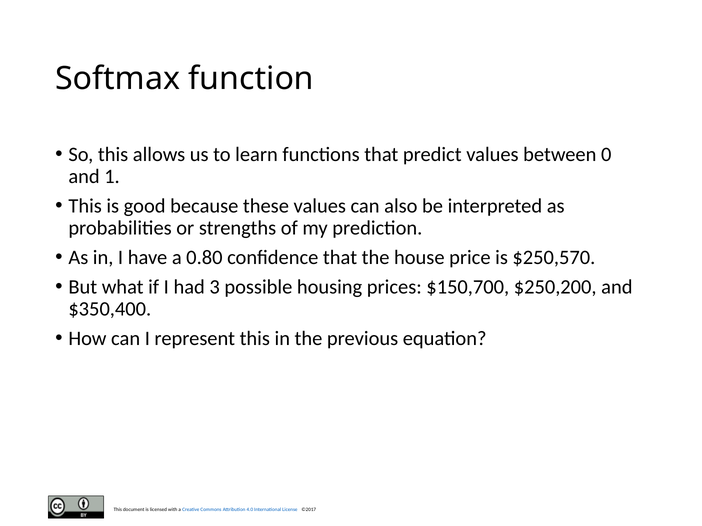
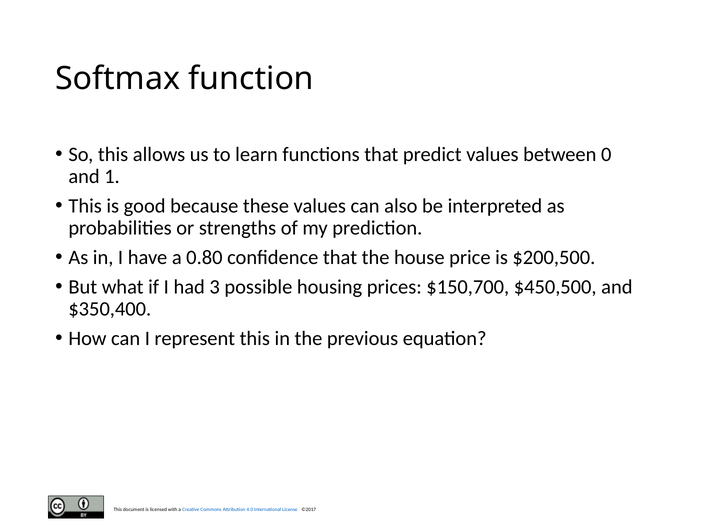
$250,570: $250,570 -> $200,500
$250,200: $250,200 -> $450,500
